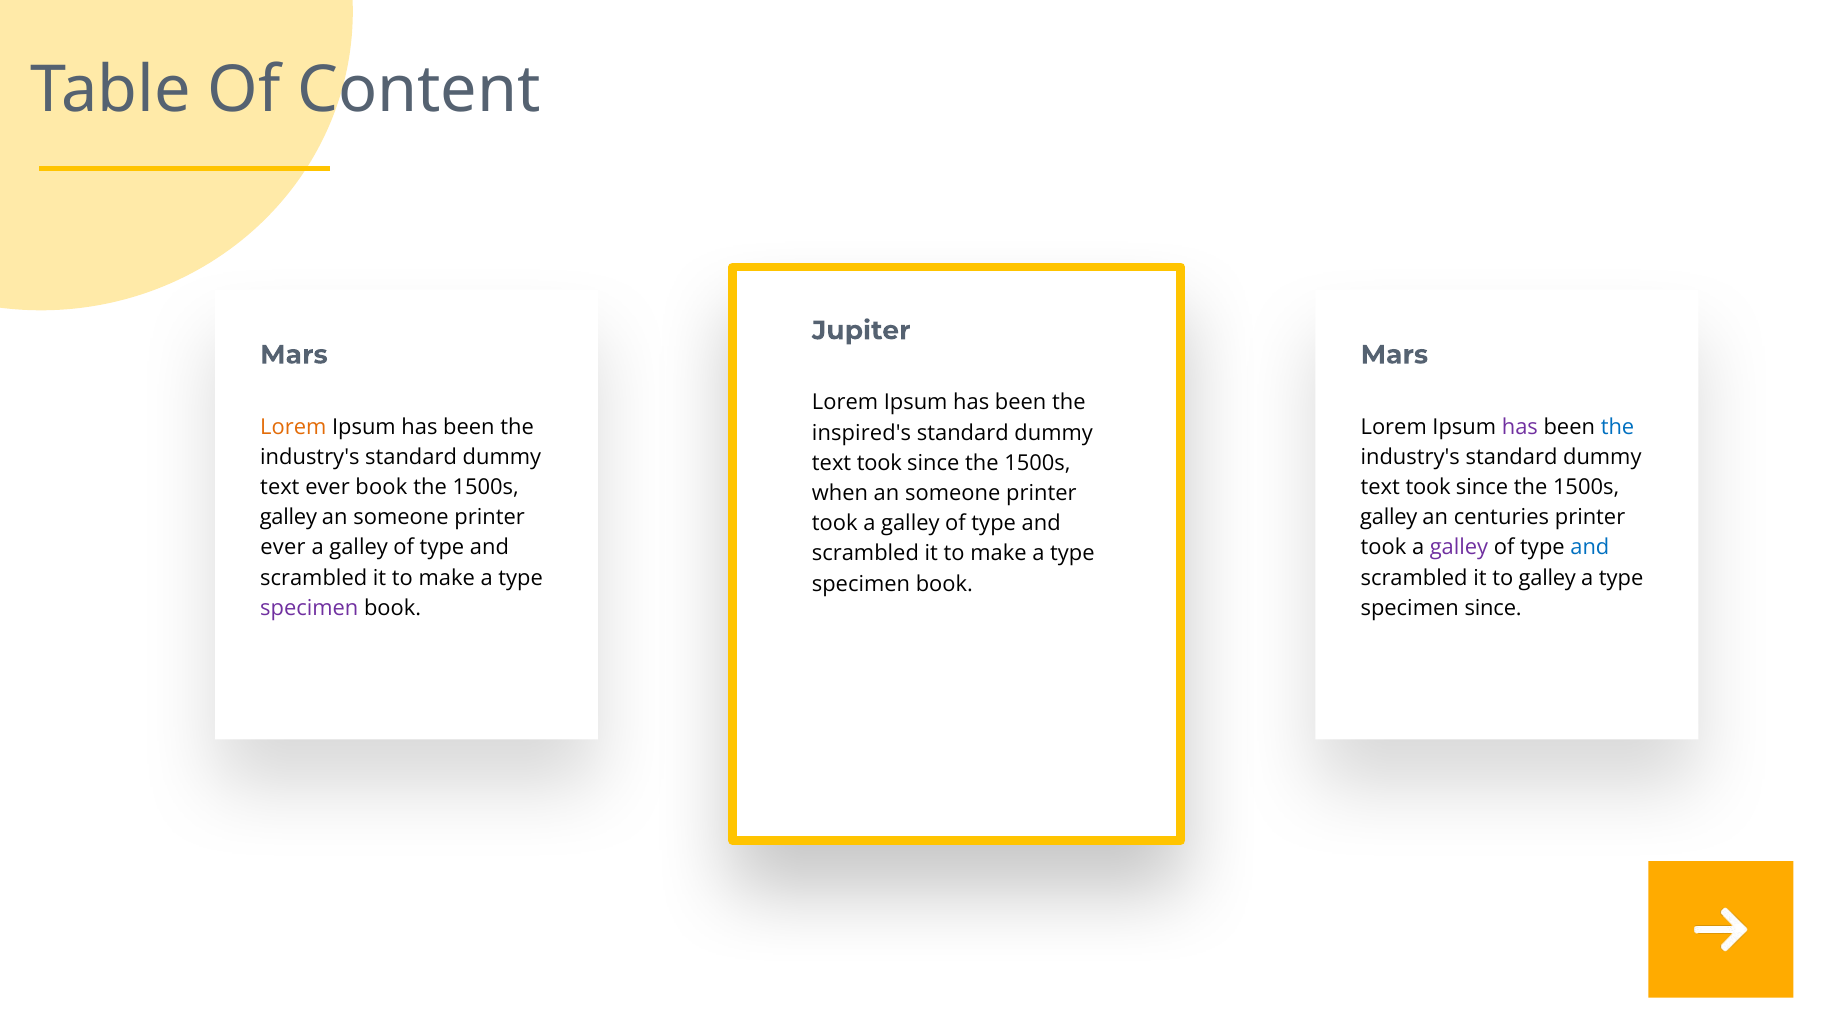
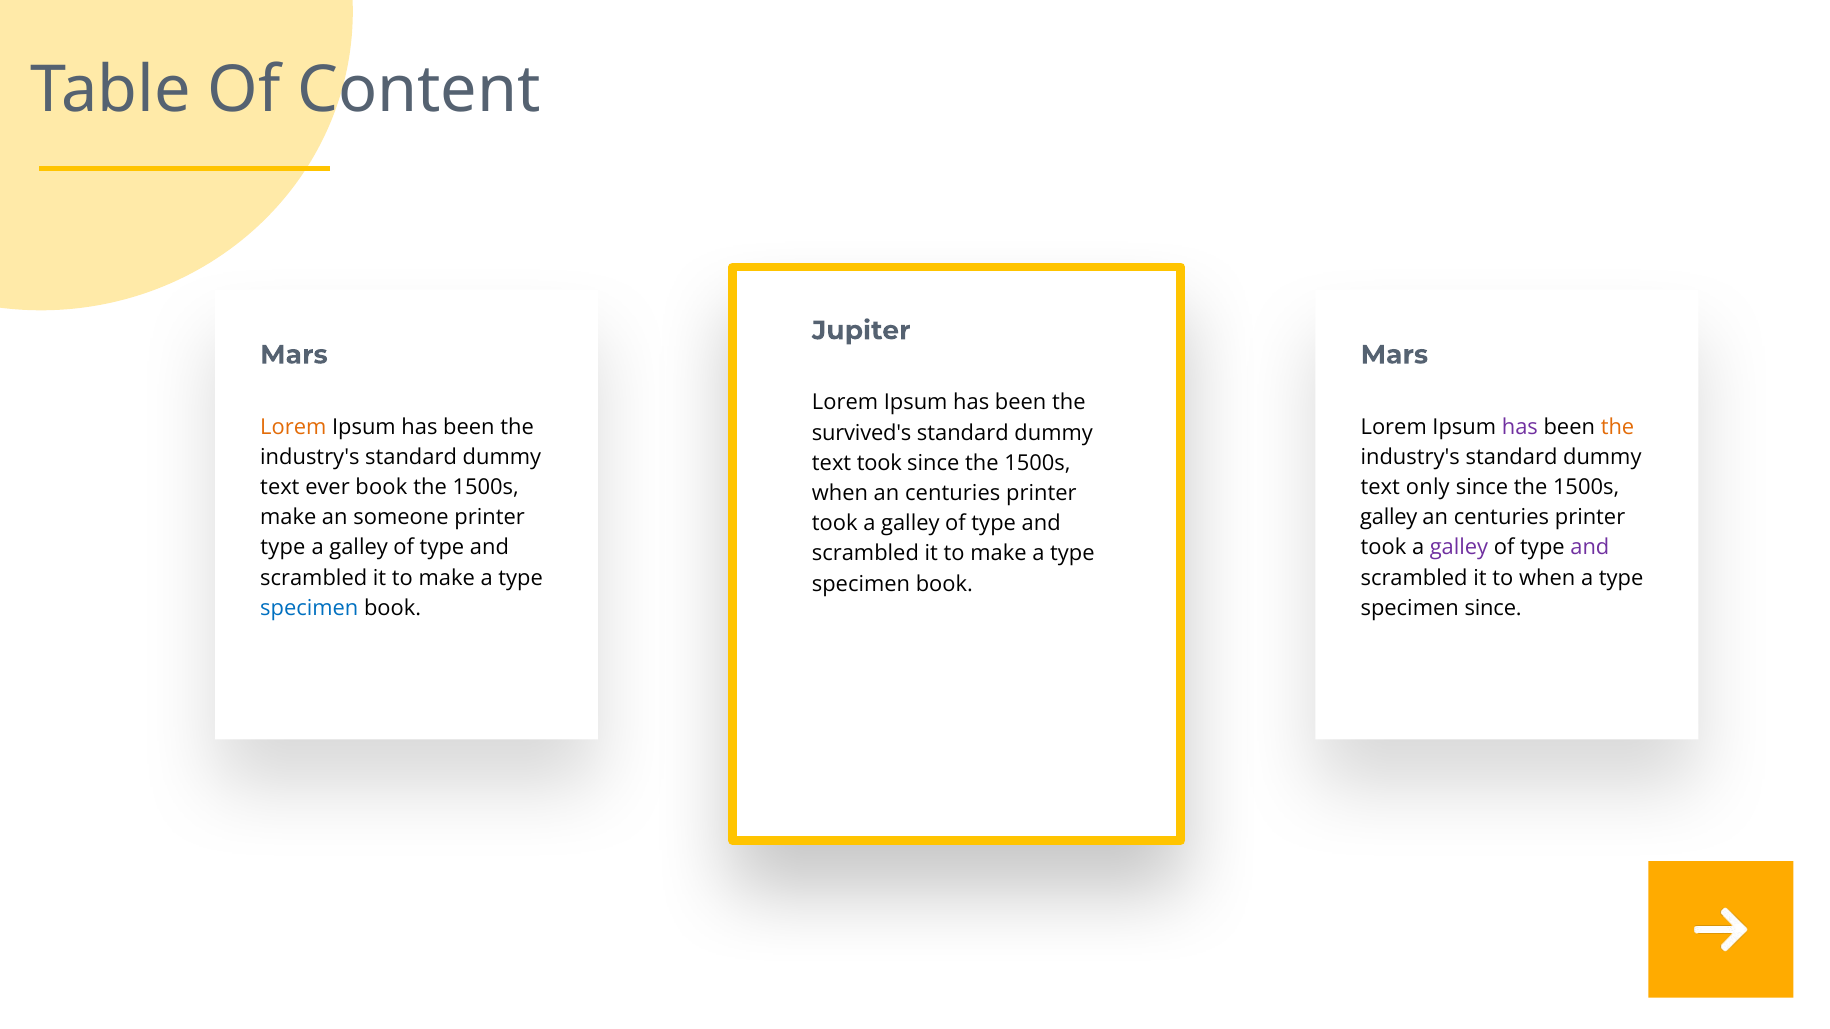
the at (1618, 427) colour: blue -> orange
inspired's: inspired's -> survived's
took at (1428, 487): took -> only
when an someone: someone -> centuries
galley at (288, 518): galley -> make
ever at (283, 548): ever -> type
and at (1590, 548) colour: blue -> purple
to galley: galley -> when
specimen at (309, 608) colour: purple -> blue
